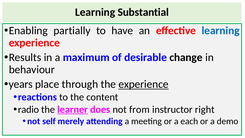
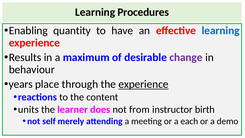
Substantial: Substantial -> Procedures
partially: partially -> quantity
change colour: black -> purple
radio: radio -> units
learner underline: present -> none
right: right -> birth
